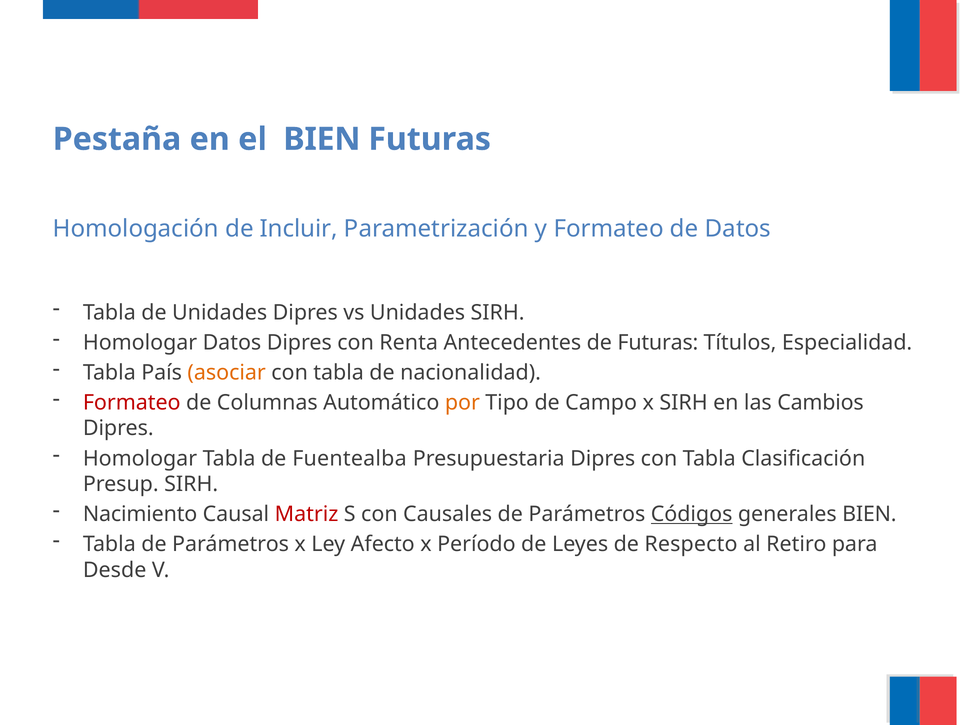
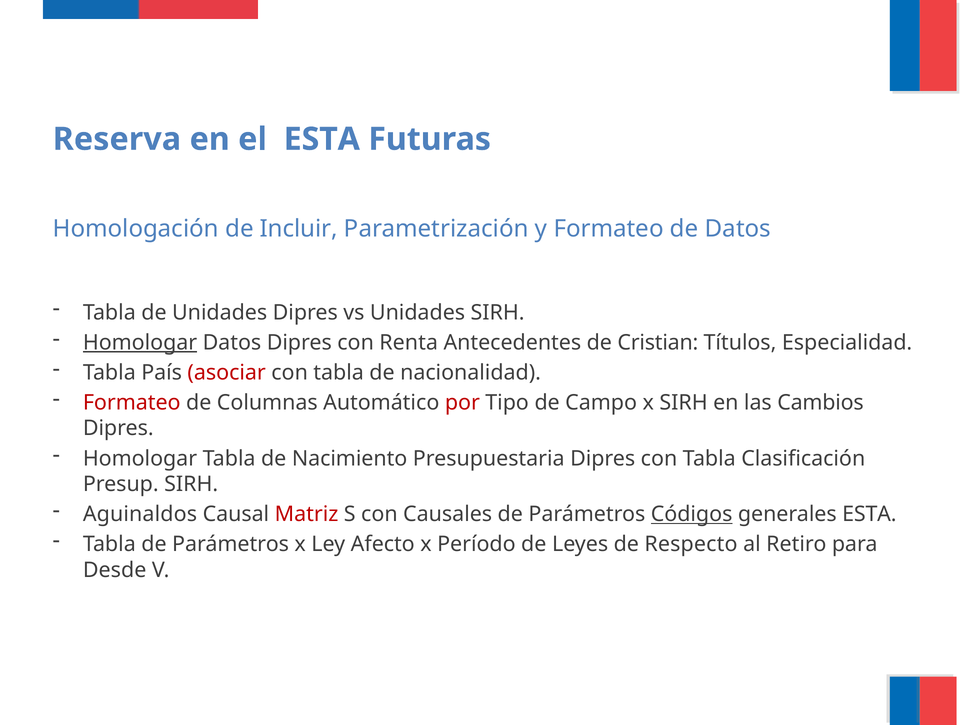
Pestaña: Pestaña -> Reserva
el BIEN: BIEN -> ESTA
Homologar at (140, 343) underline: none -> present
de Futuras: Futuras -> Cristian
asociar colour: orange -> red
por colour: orange -> red
Fuentealba: Fuentealba -> Nacimiento
Nacimiento: Nacimiento -> Aguinaldos
generales BIEN: BIEN -> ESTA
